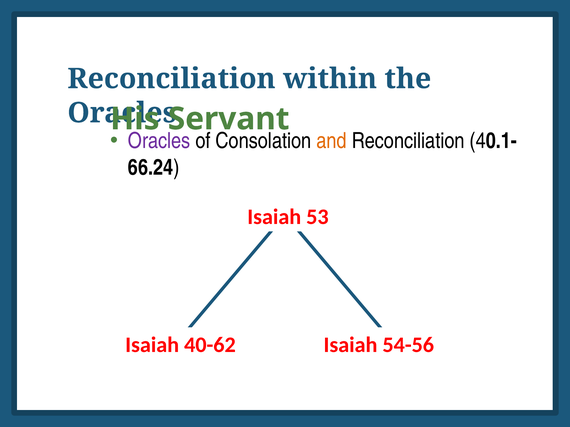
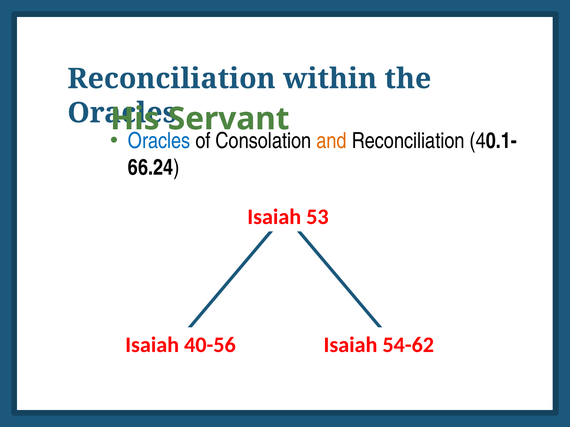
Oracles at (159, 141) colour: purple -> blue
40-62: 40-62 -> 40-56
54-56: 54-56 -> 54-62
